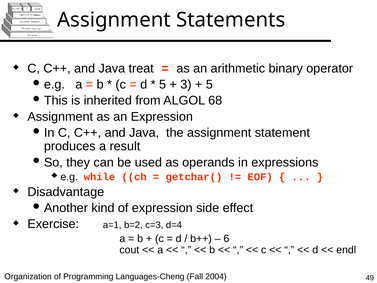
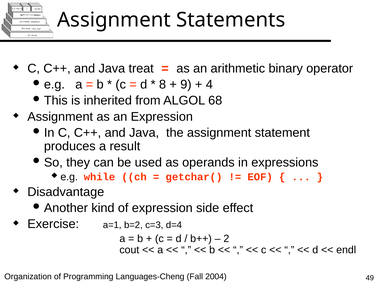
5 at (163, 84): 5 -> 8
3: 3 -> 9
5 at (209, 84): 5 -> 4
6: 6 -> 2
